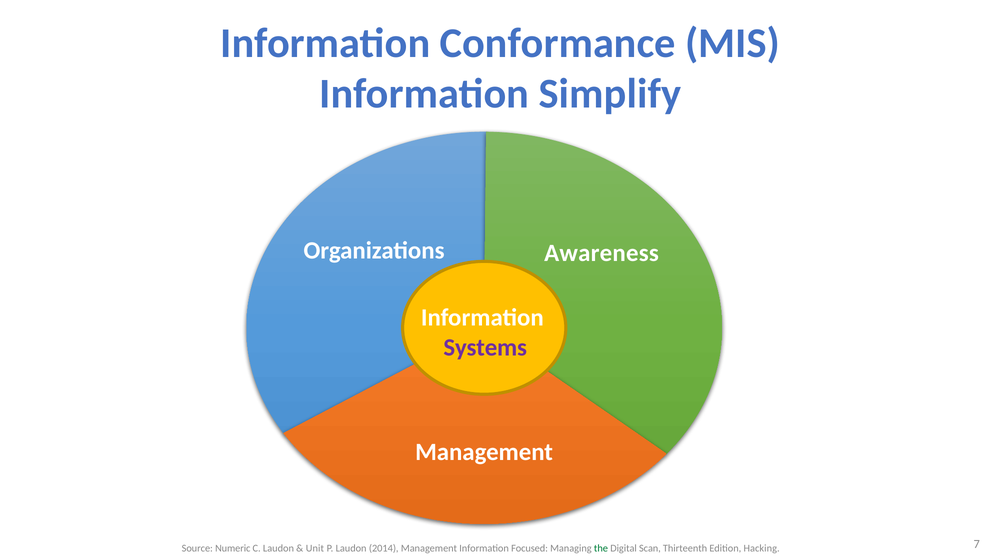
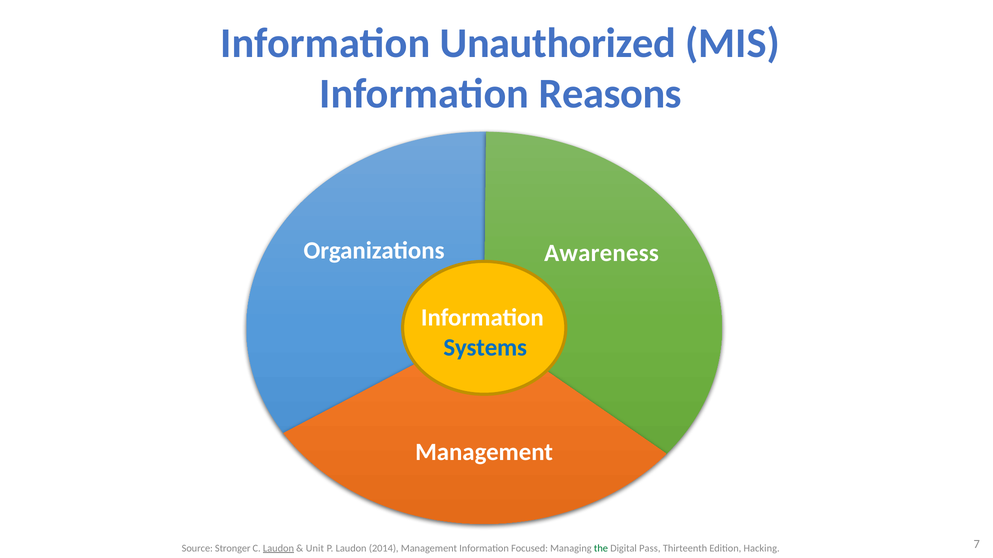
Conformance: Conformance -> Unauthorized
Simplify: Simplify -> Reasons
Systems colour: purple -> blue
Numeric: Numeric -> Stronger
Laudon at (278, 549) underline: none -> present
Scan: Scan -> Pass
